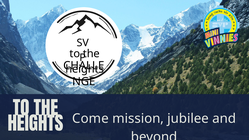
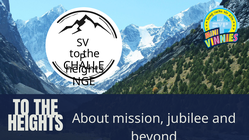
Come: Come -> About
